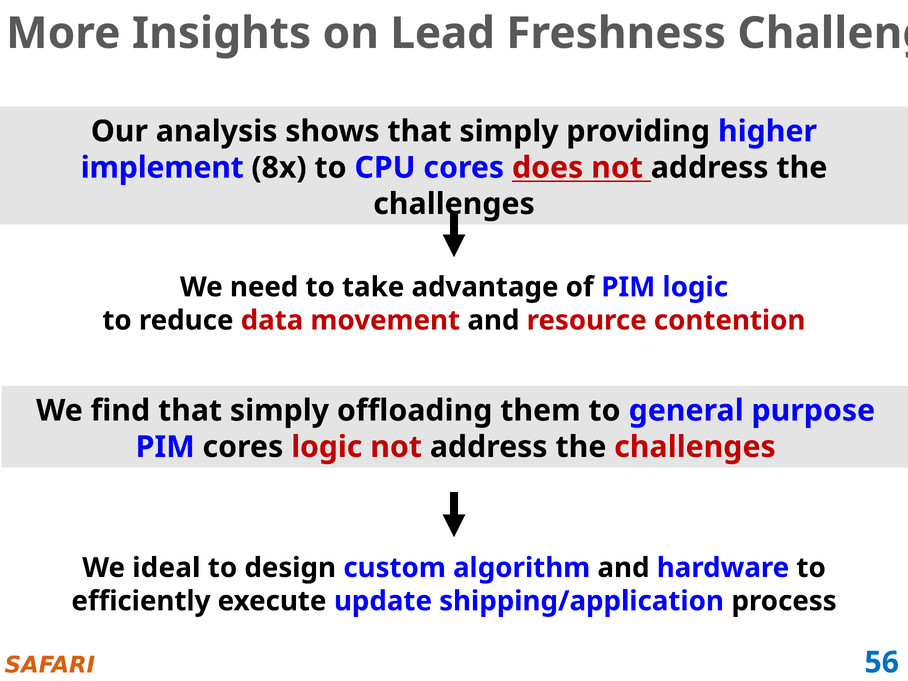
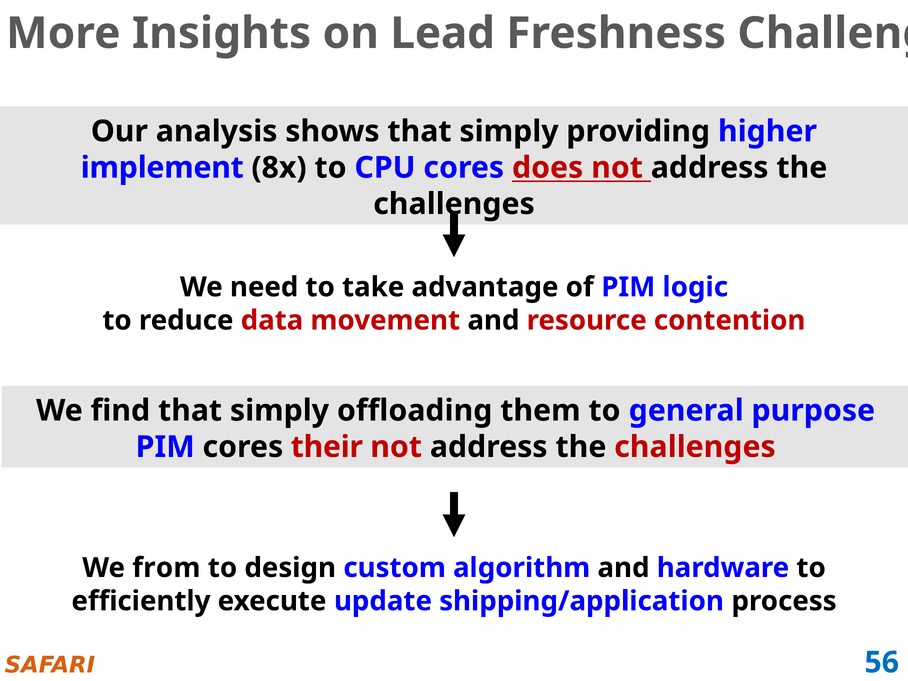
cores logic: logic -> their
ideal: ideal -> from
